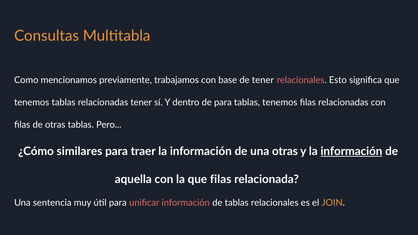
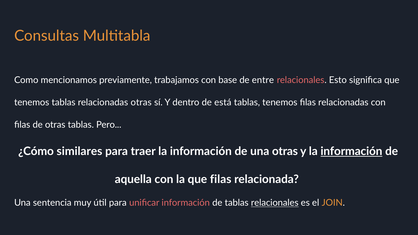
de tener: tener -> entre
relacionadas tener: tener -> otras
de para: para -> está
relacionales at (275, 203) underline: none -> present
